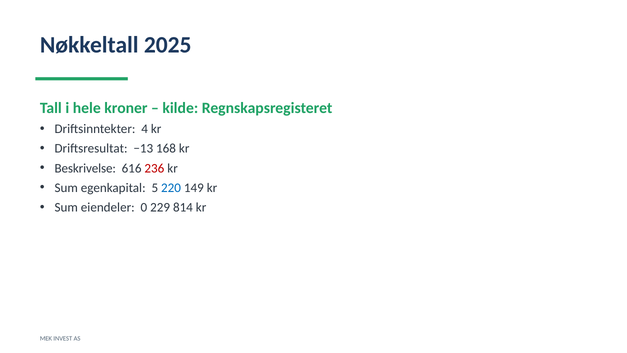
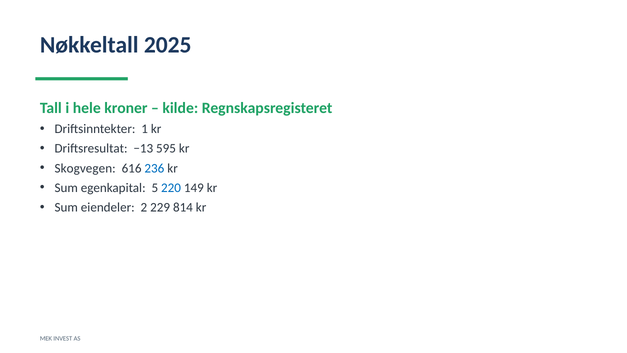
4: 4 -> 1
168: 168 -> 595
Beskrivelse: Beskrivelse -> Skogvegen
236 colour: red -> blue
0: 0 -> 2
